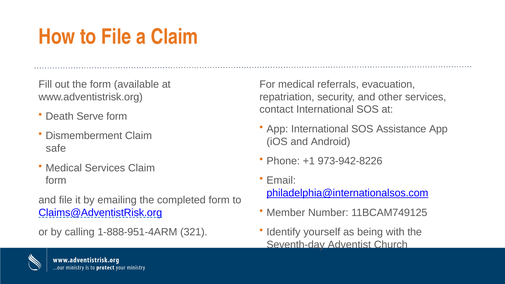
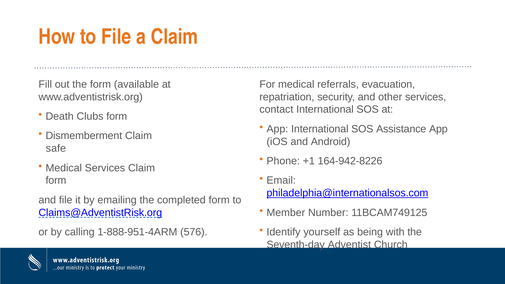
Serve: Serve -> Clubs
973-942-8226: 973-942-8226 -> 164-942-8226
321: 321 -> 576
